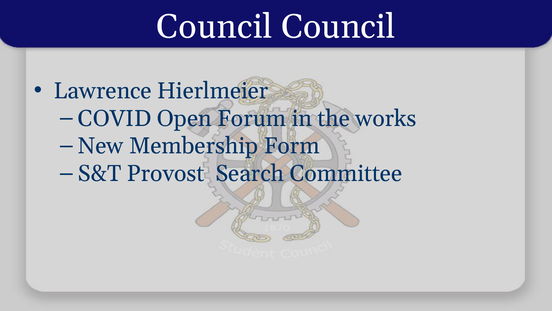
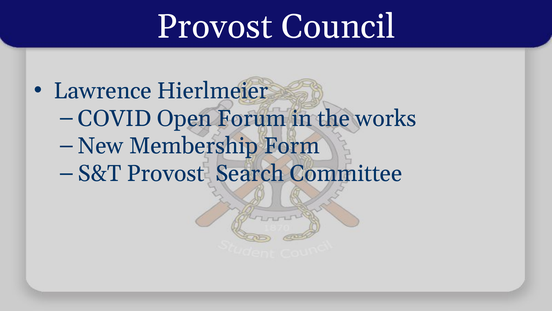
Council at (215, 27): Council -> Provost
